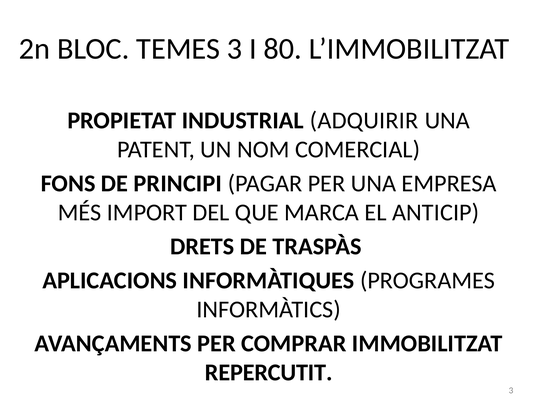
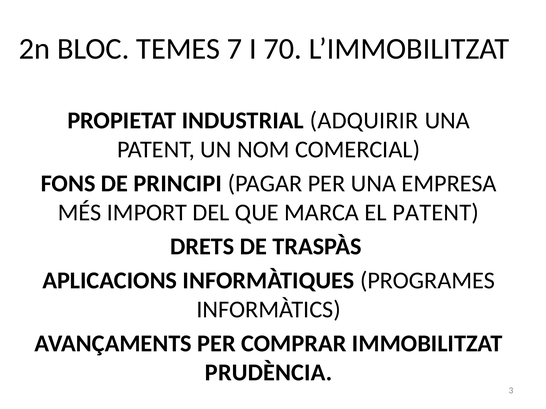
TEMES 3: 3 -> 7
80: 80 -> 70
EL ANTICIP: ANTICIP -> PATENT
REPERCUTIT: REPERCUTIT -> PRUDÈNCIA
